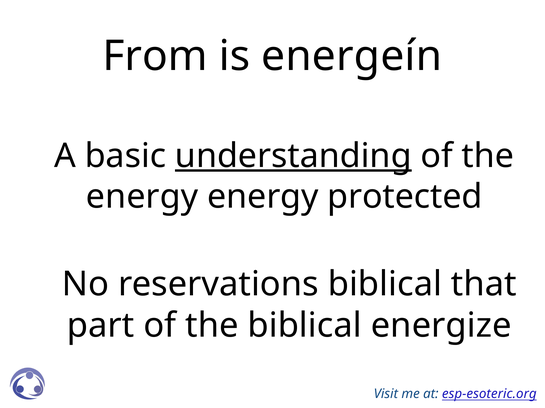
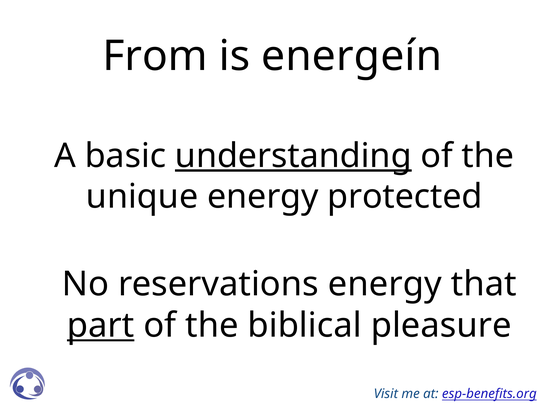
energy at (142, 197): energy -> unique
reservations biblical: biblical -> energy
part underline: none -> present
energize: energize -> pleasure
esp-esoteric.org: esp-esoteric.org -> esp-benefits.org
